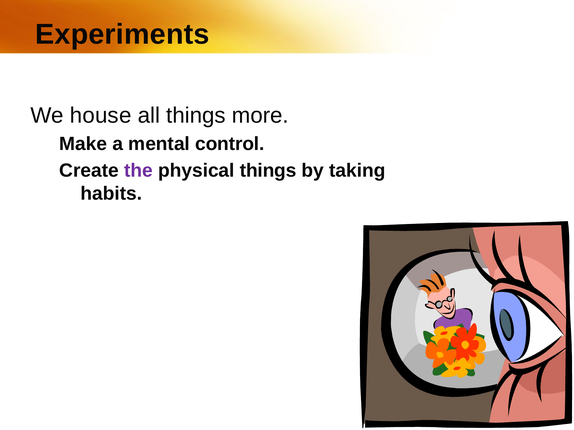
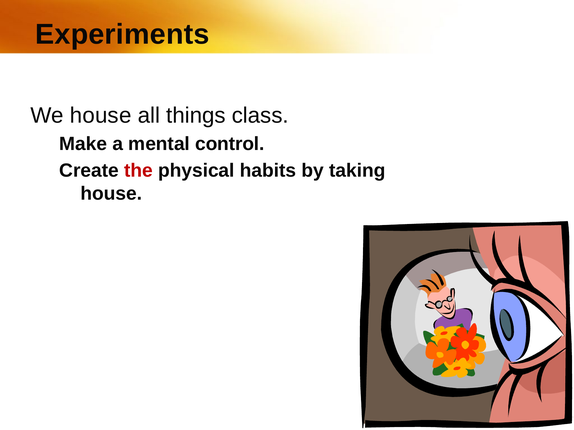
more: more -> class
the colour: purple -> red
physical things: things -> habits
habits at (111, 194): habits -> house
